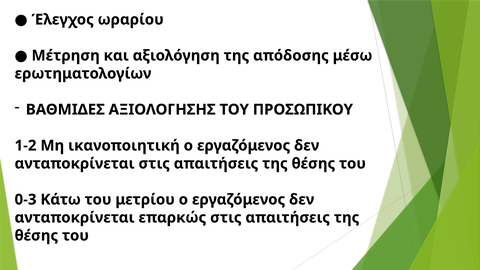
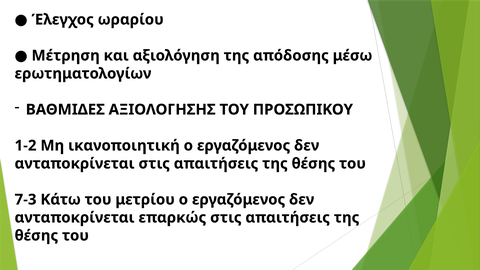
0-3: 0-3 -> 7-3
